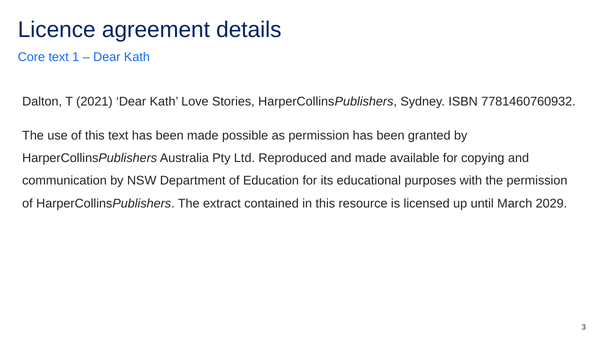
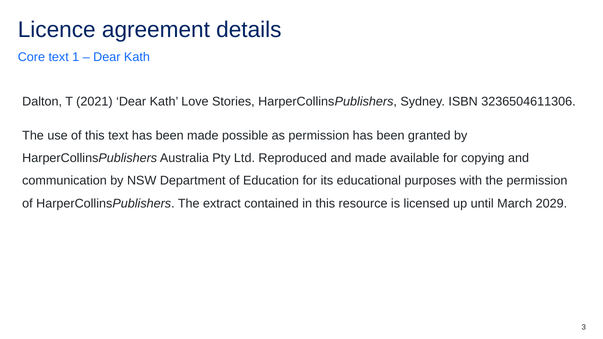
7781460760932: 7781460760932 -> 3236504611306
